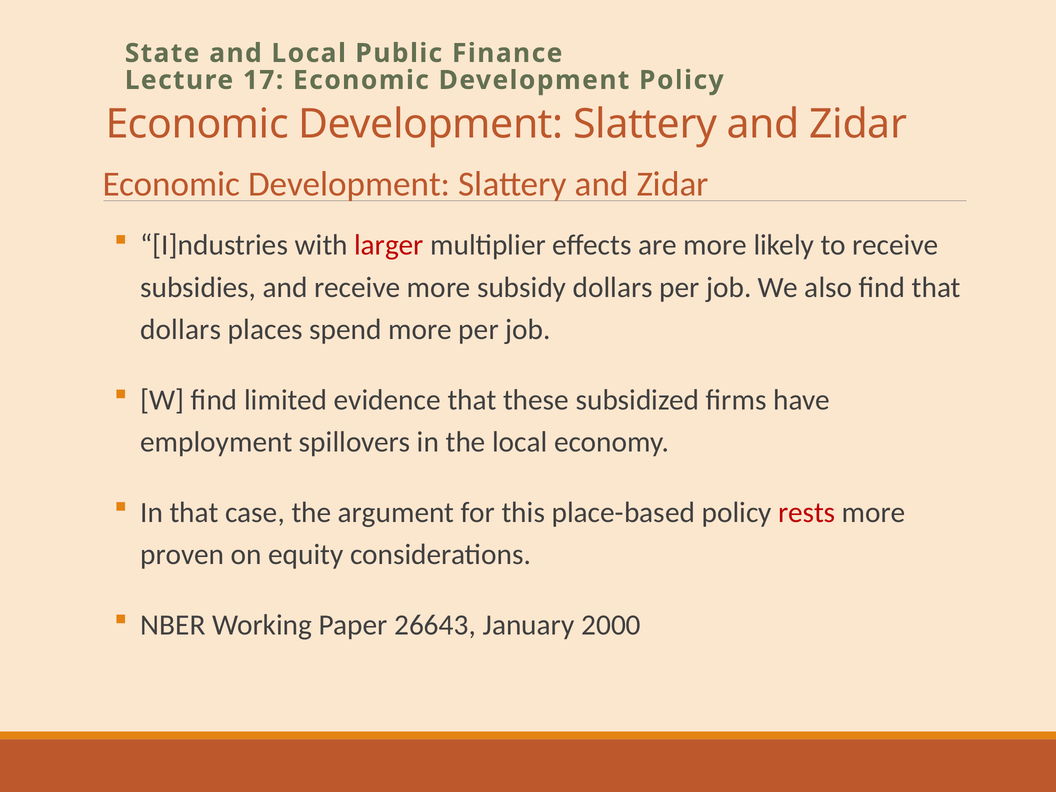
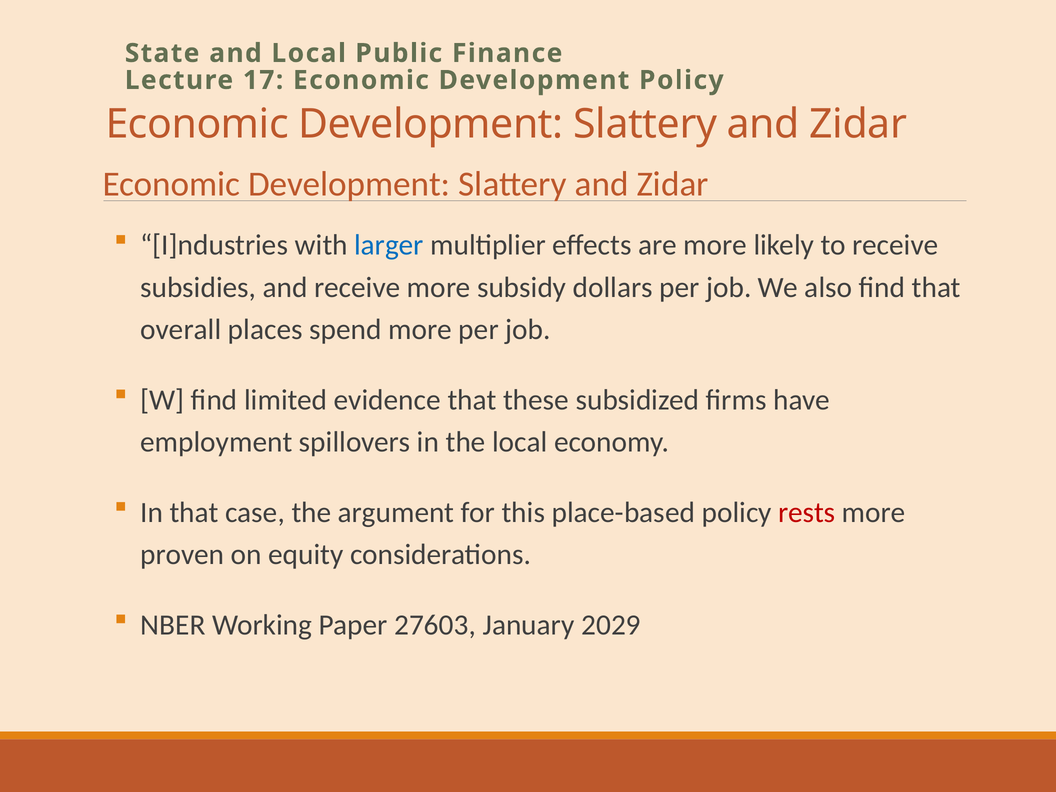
larger colour: red -> blue
dollars at (181, 330): dollars -> overall
26643: 26643 -> 27603
2000: 2000 -> 2029
